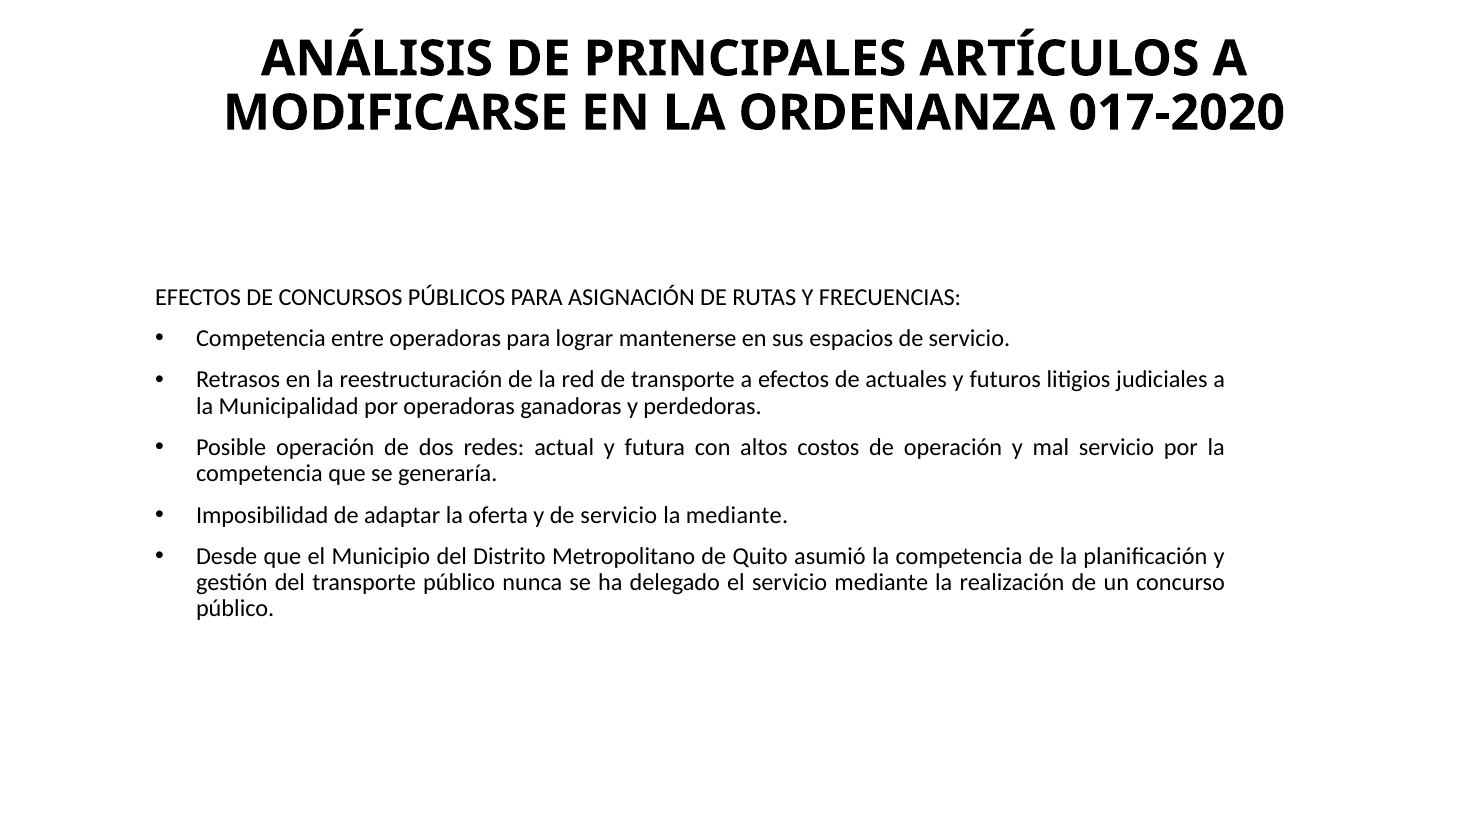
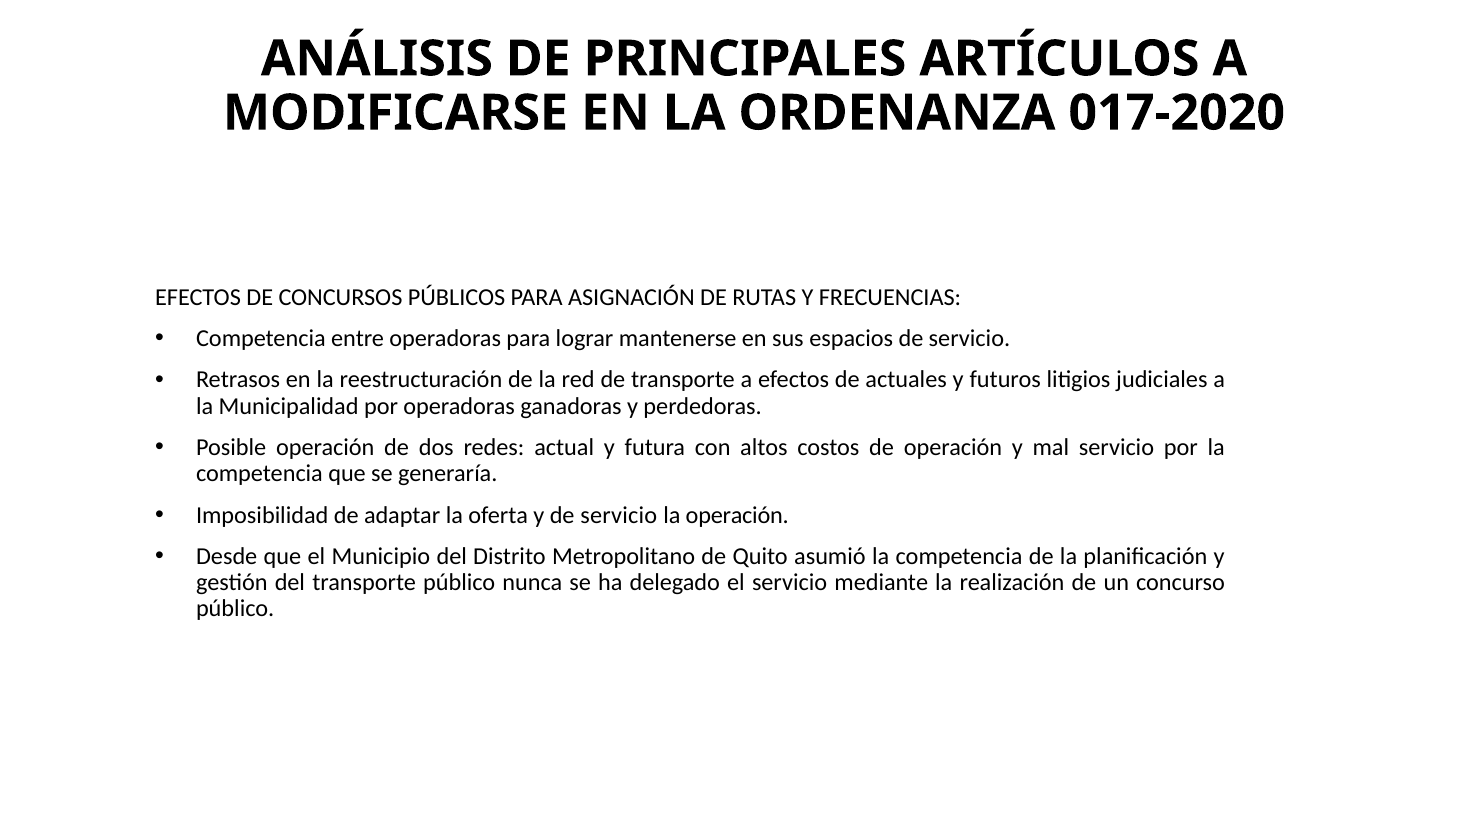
la mediante: mediante -> operación
